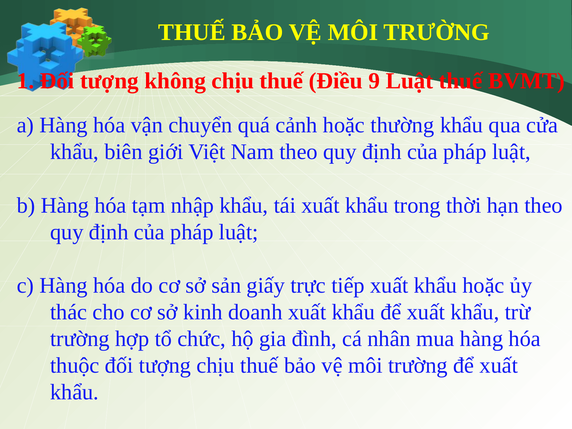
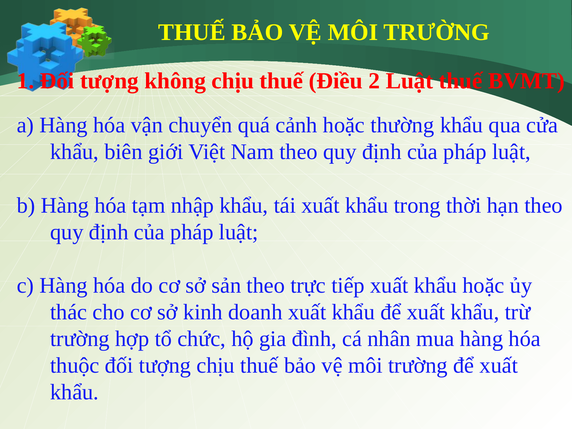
9: 9 -> 2
sản giấy: giấy -> theo
